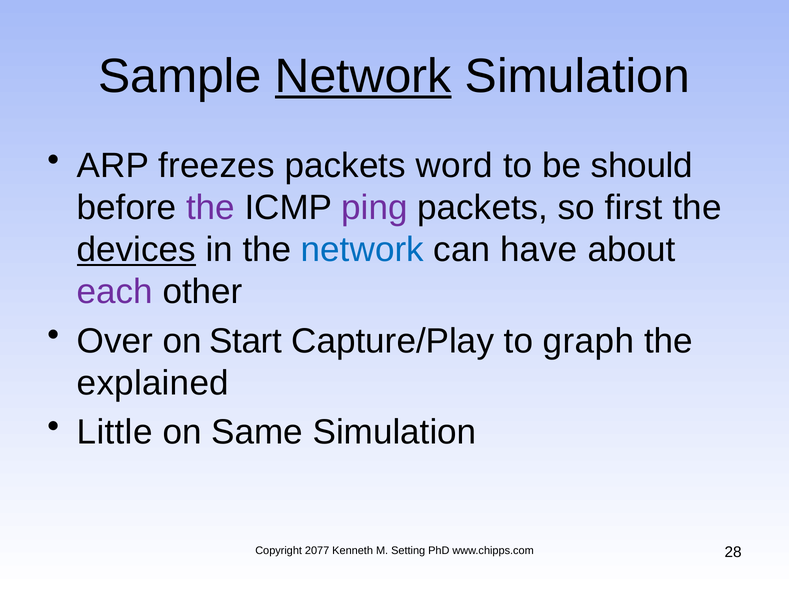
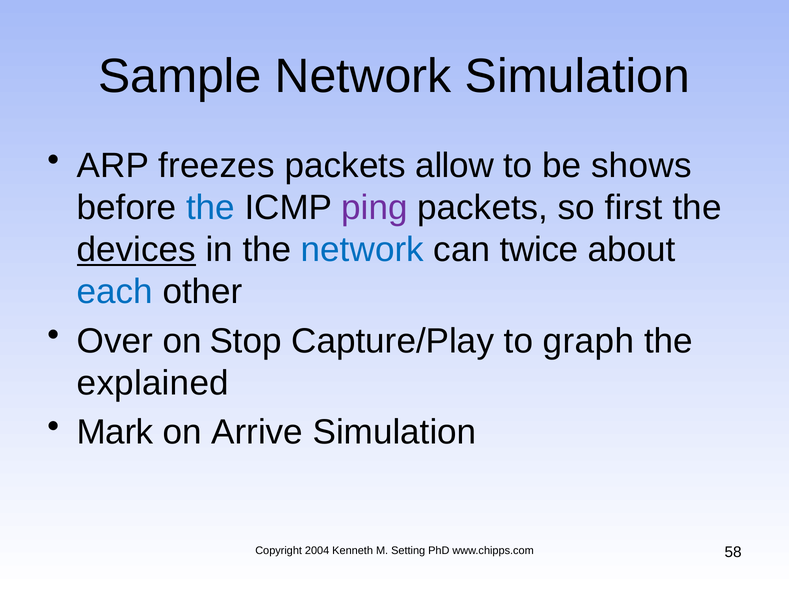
Network at (363, 76) underline: present -> none
word: word -> allow
should: should -> shows
the at (210, 208) colour: purple -> blue
have: have -> twice
each colour: purple -> blue
Start: Start -> Stop
Little: Little -> Mark
Same: Same -> Arrive
2077: 2077 -> 2004
28: 28 -> 58
